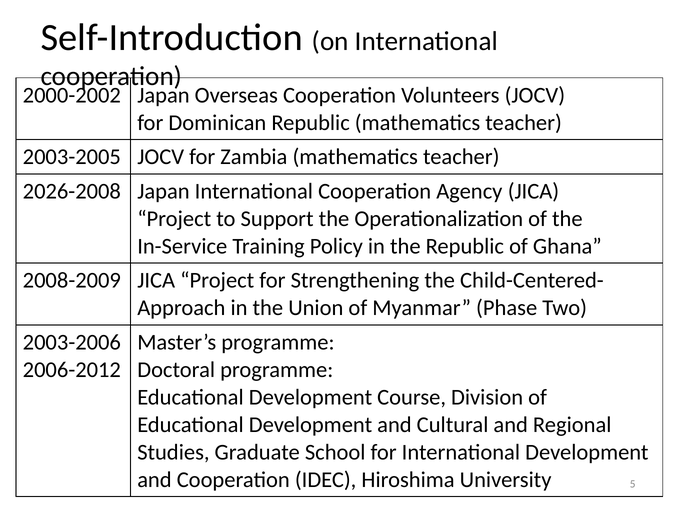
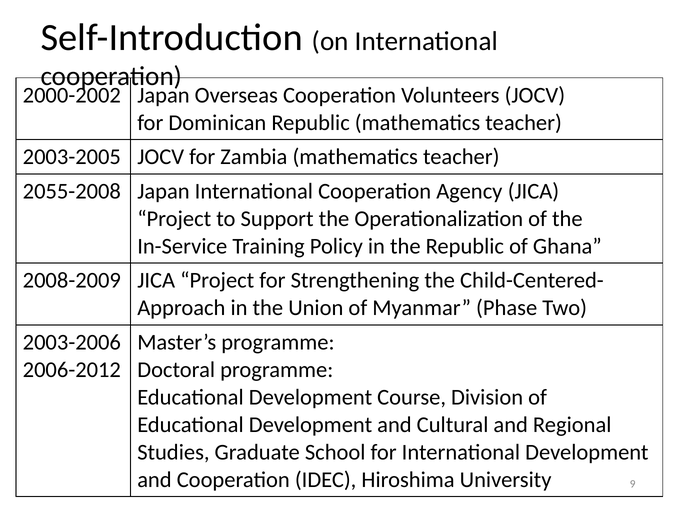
2026-2008: 2026-2008 -> 2055-2008
5: 5 -> 9
